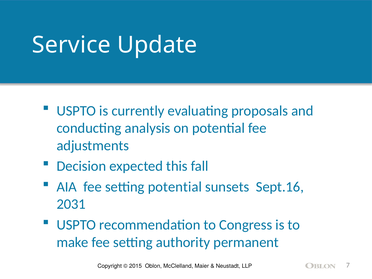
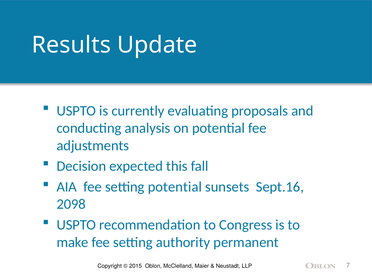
Service: Service -> Results
2031: 2031 -> 2098
